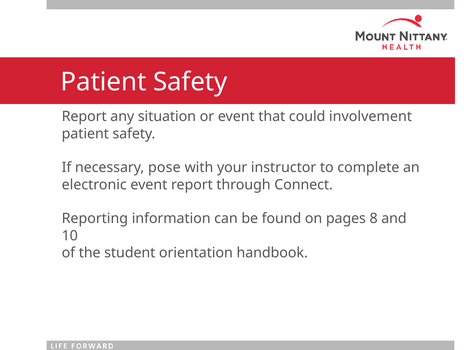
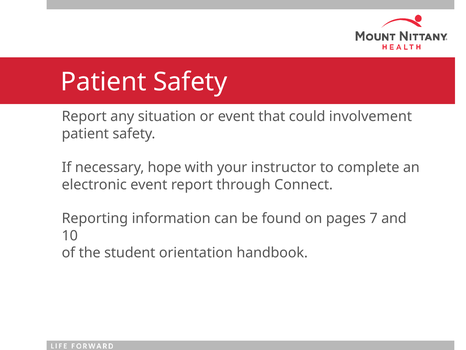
pose: pose -> hope
8: 8 -> 7
